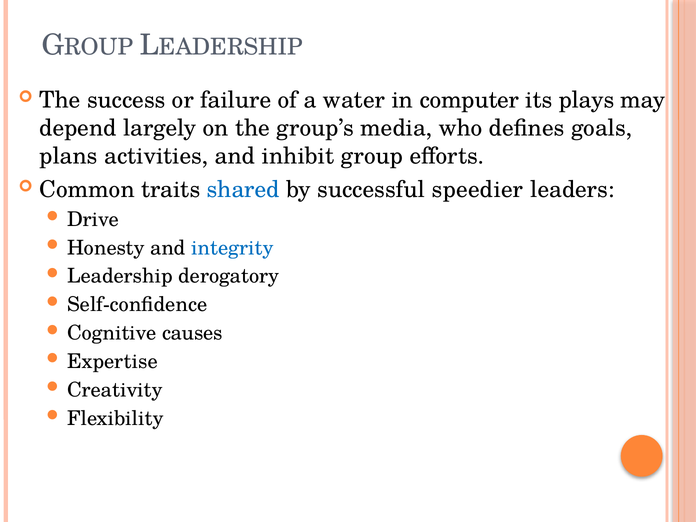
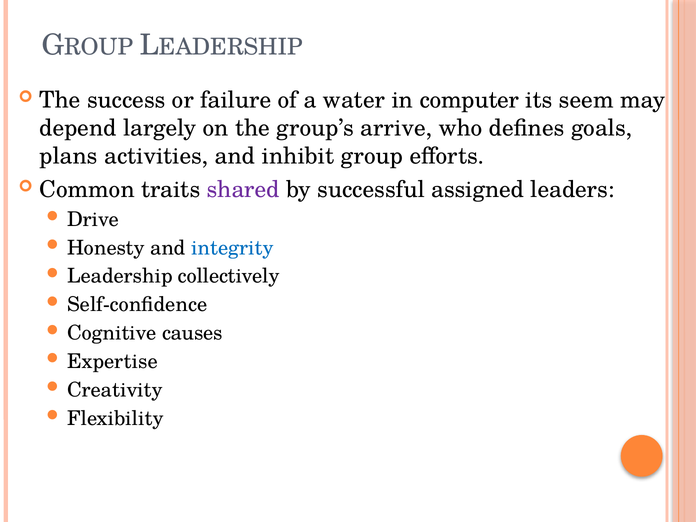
plays: plays -> seem
media: media -> arrive
shared colour: blue -> purple
speedier: speedier -> assigned
derogatory: derogatory -> collectively
